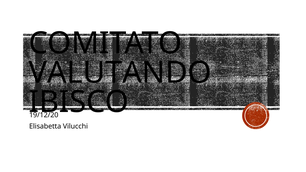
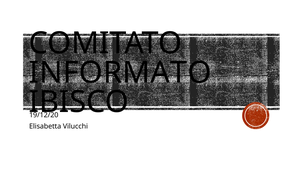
VALUTANDO: VALUTANDO -> INFORMATO
